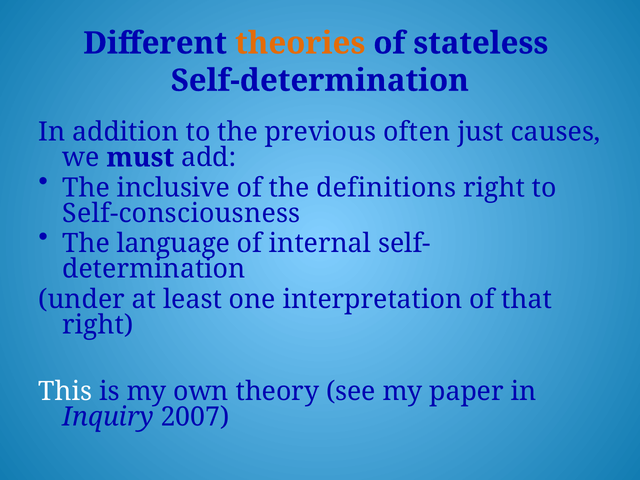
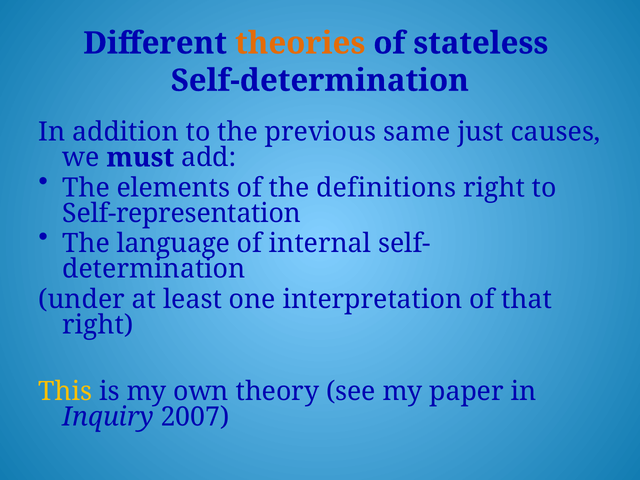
often: often -> same
inclusive: inclusive -> elements
Self-consciousness: Self-consciousness -> Self-representation
This colour: white -> yellow
